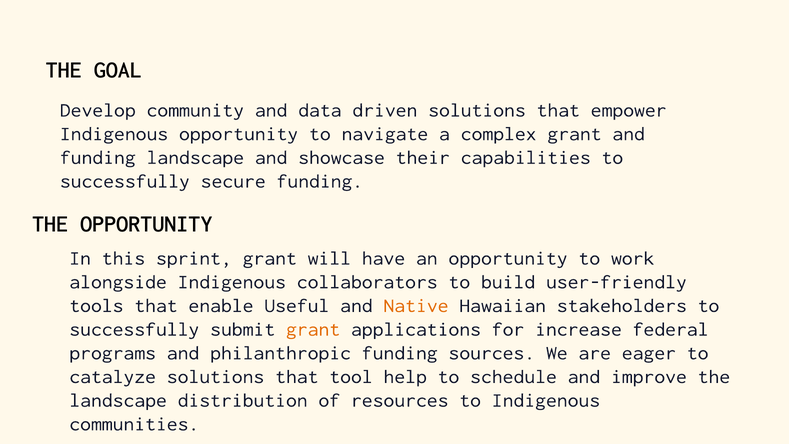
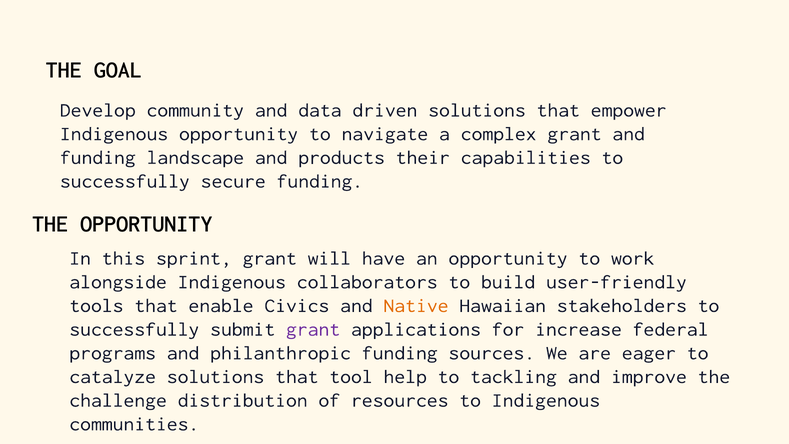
showcase: showcase -> products
Useful: Useful -> Civics
grant at (313, 329) colour: orange -> purple
schedule: schedule -> tackling
landscape at (118, 400): landscape -> challenge
